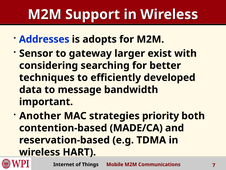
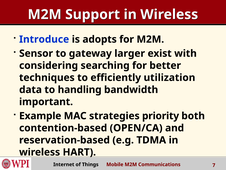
Addresses: Addresses -> Introduce
developed: developed -> utilization
message: message -> handling
Another: Another -> Example
MADE/CA: MADE/CA -> OPEN/CA
